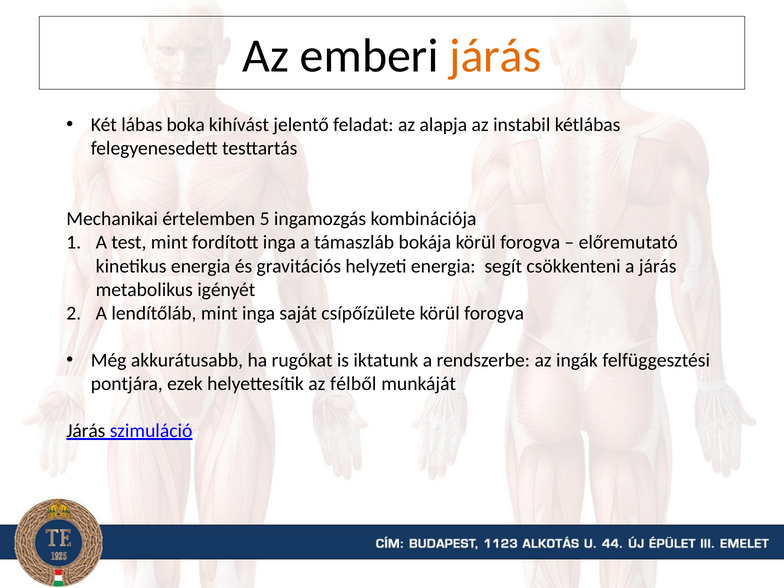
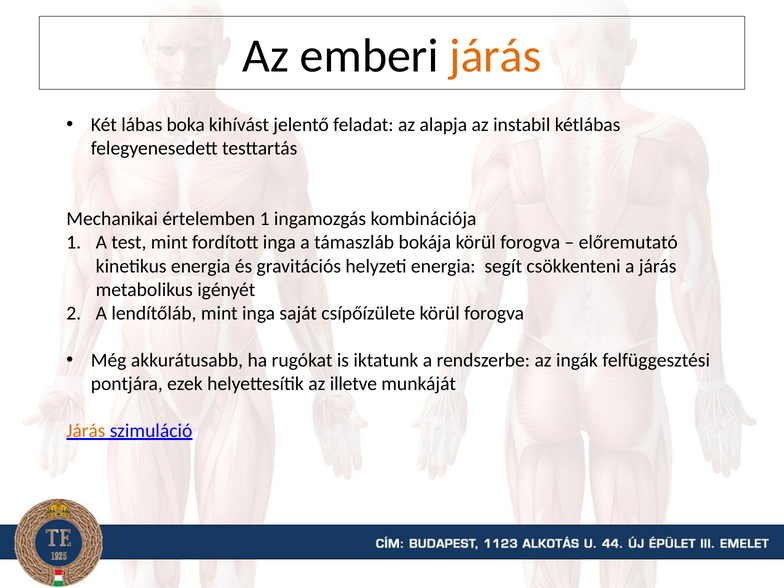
értelemben 5: 5 -> 1
félből: félből -> illetve
Járás at (86, 431) colour: black -> orange
